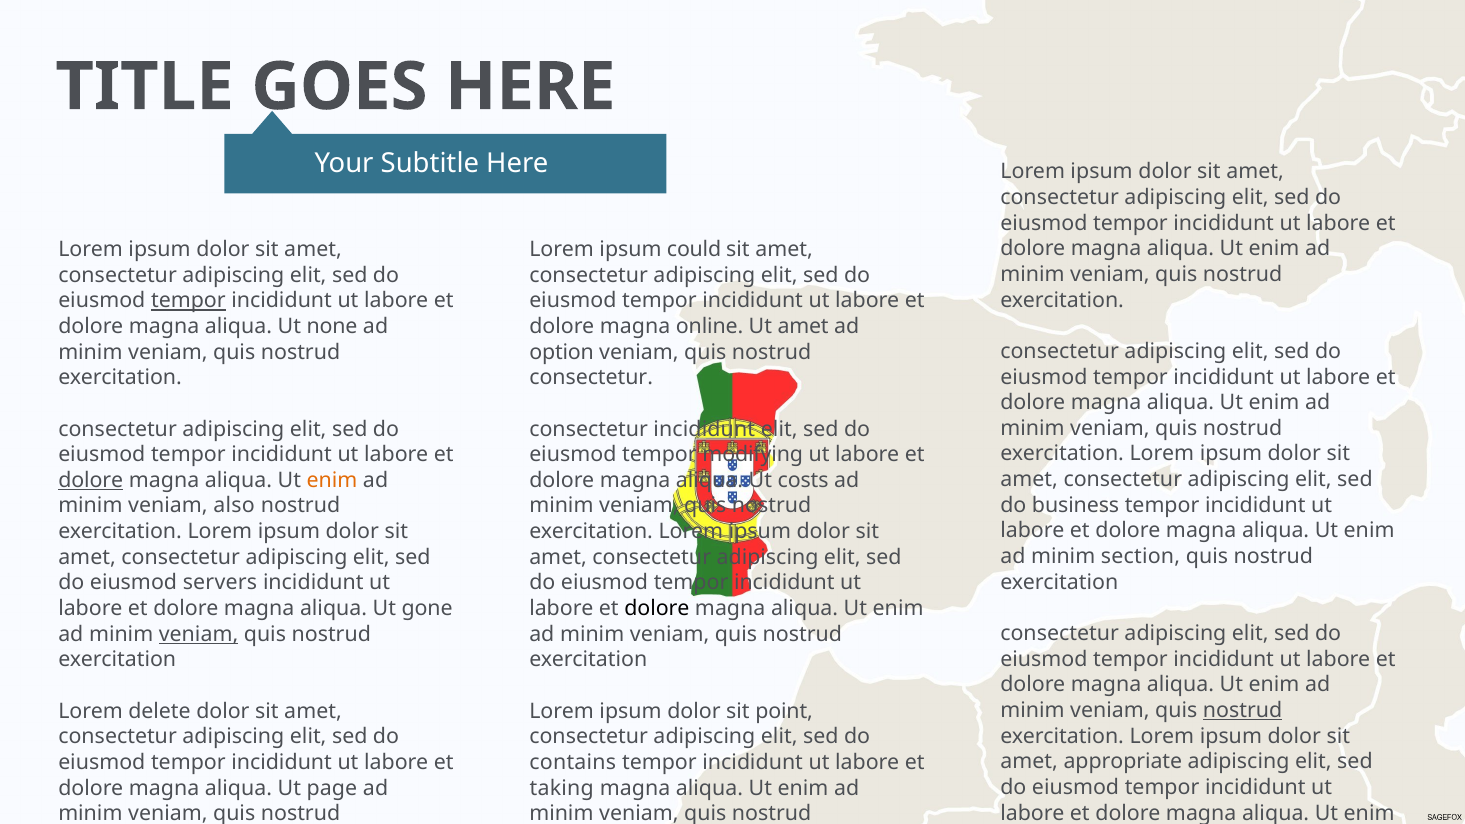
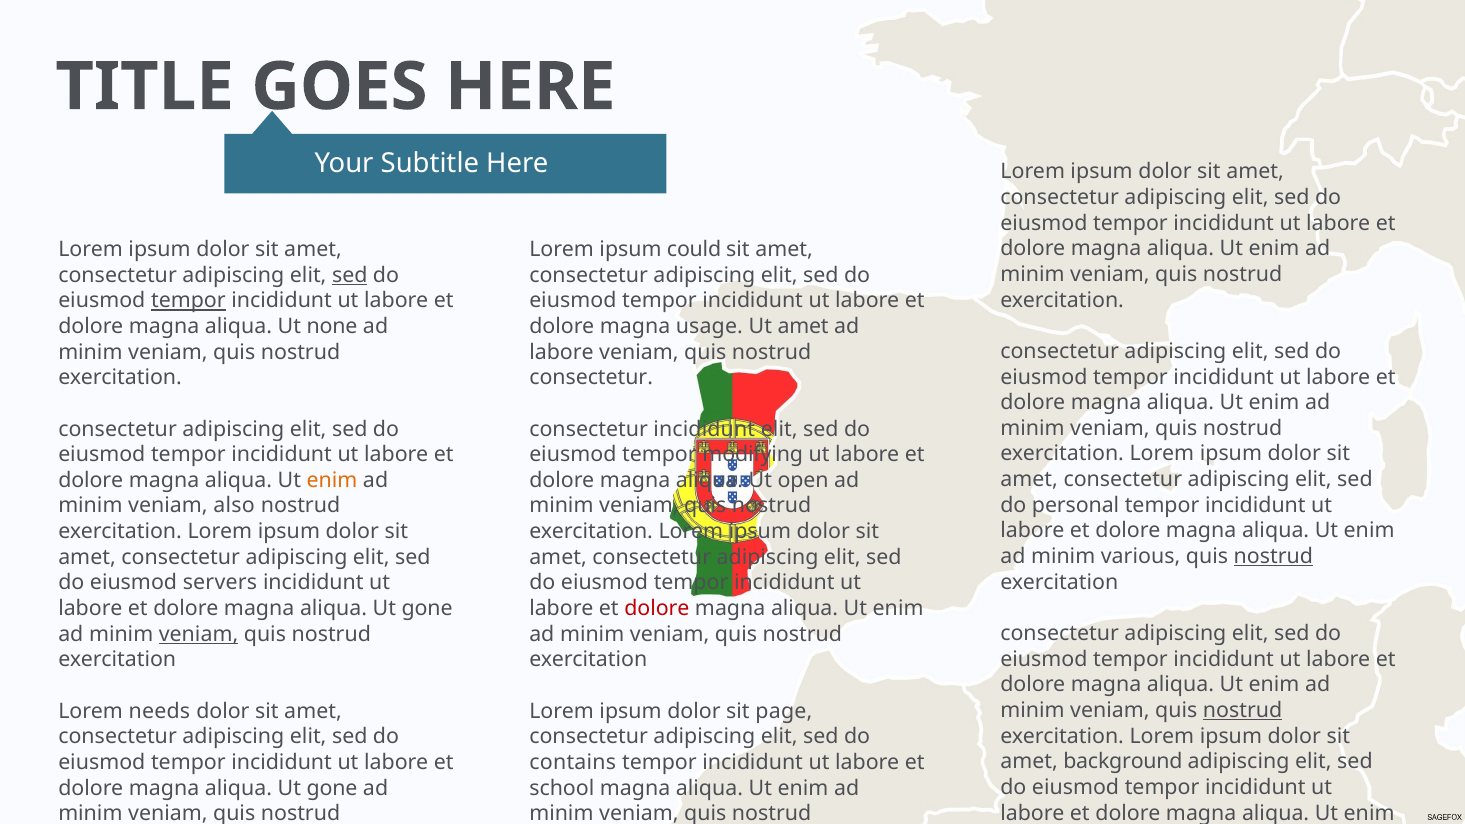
sed at (350, 275) underline: none -> present
online: online -> usage
option at (562, 352): option -> labore
dolore at (91, 480) underline: present -> none
costs: costs -> open
business: business -> personal
section: section -> various
nostrud at (1273, 557) underline: none -> present
dolore at (657, 609) colour: black -> red
delete: delete -> needs
point: point -> page
appropriate: appropriate -> background
page at (332, 788): page -> gone
taking: taking -> school
